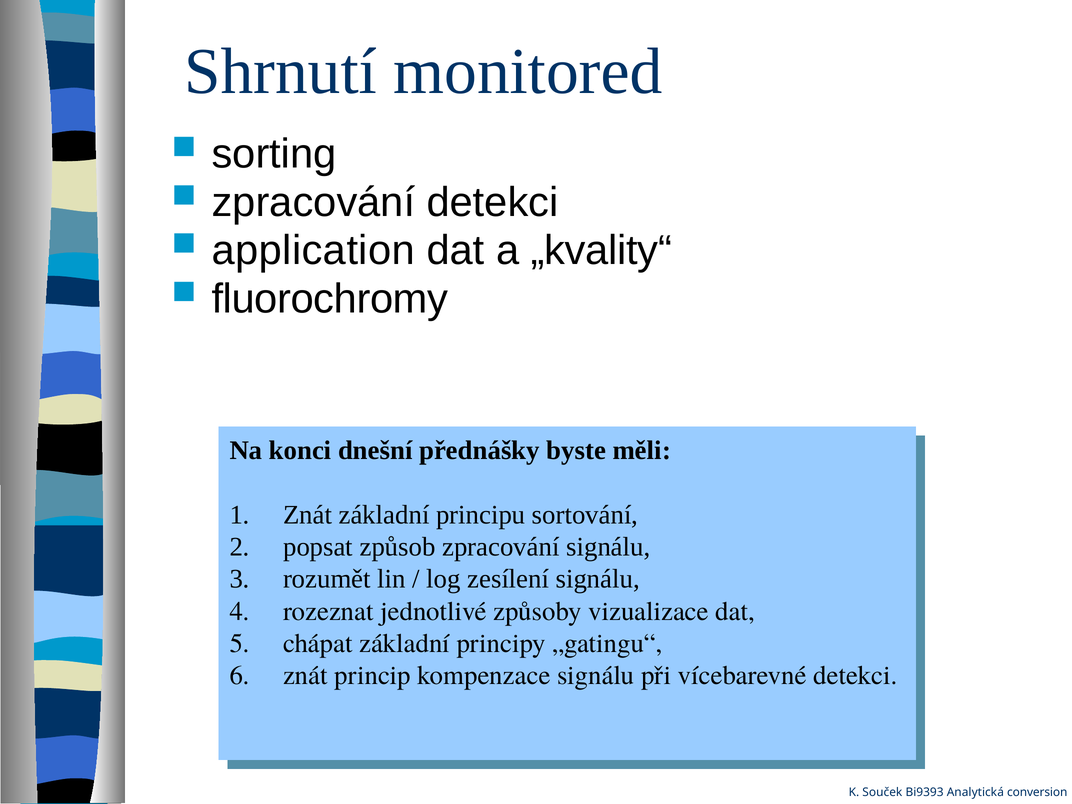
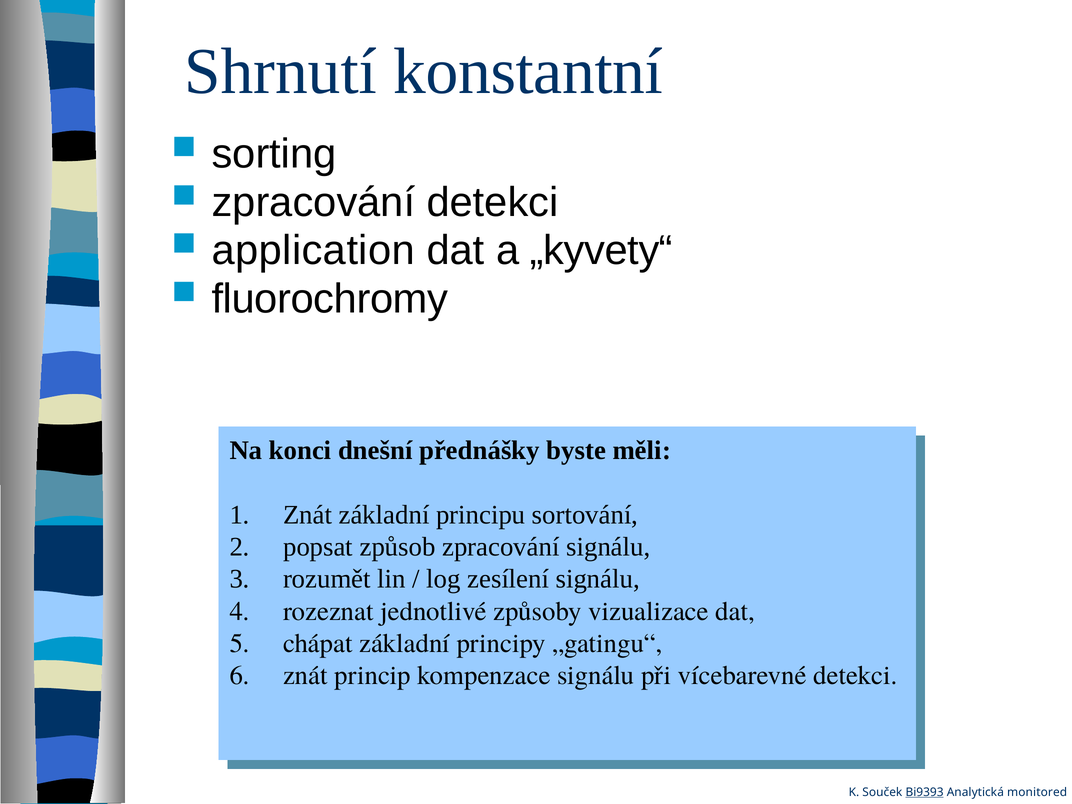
monitored: monitored -> konstantní
„kvality“: „kvality“ -> „kyvety“
Bi9393 underline: none -> present
conversion: conversion -> monitored
